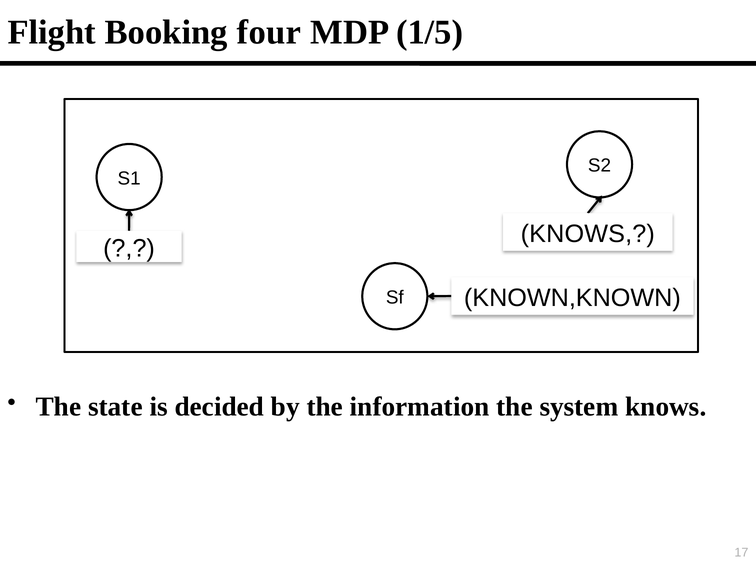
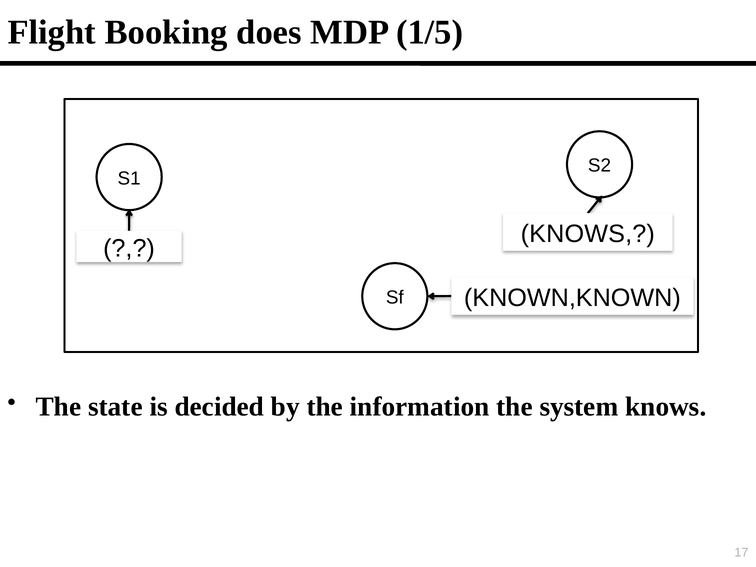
four: four -> does
